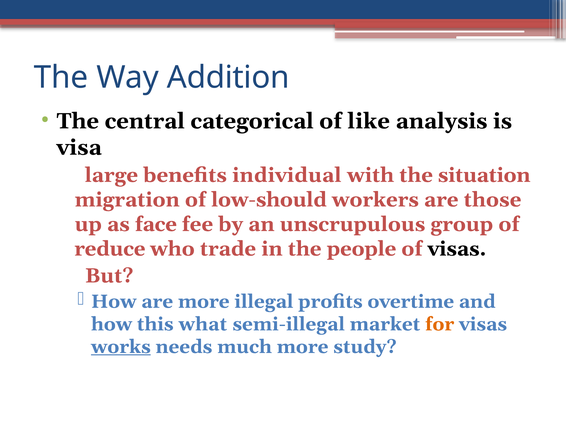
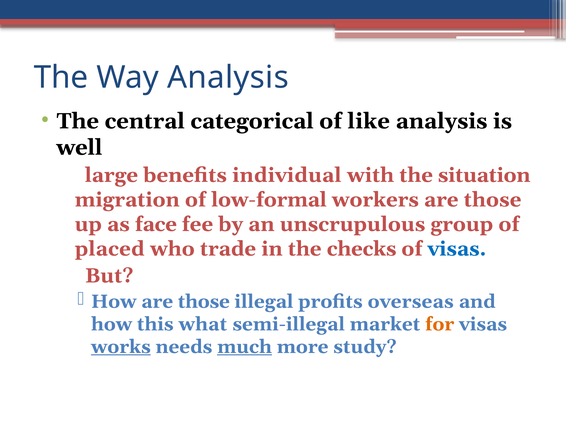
Way Addition: Addition -> Analysis
visa: visa -> well
low-should: low-should -> low-formal
reduce: reduce -> placed
people: people -> checks
visas at (457, 249) colour: black -> blue
How are more: more -> those
overtime: overtime -> overseas
much underline: none -> present
